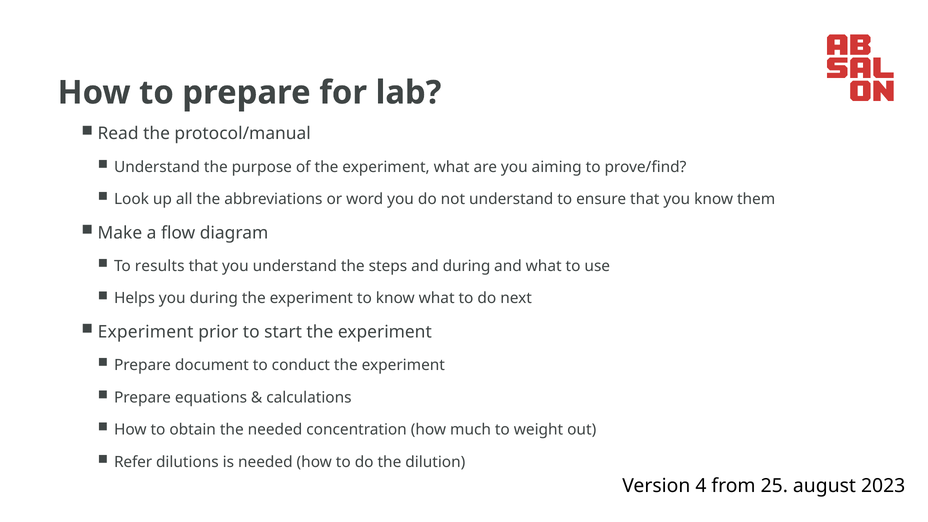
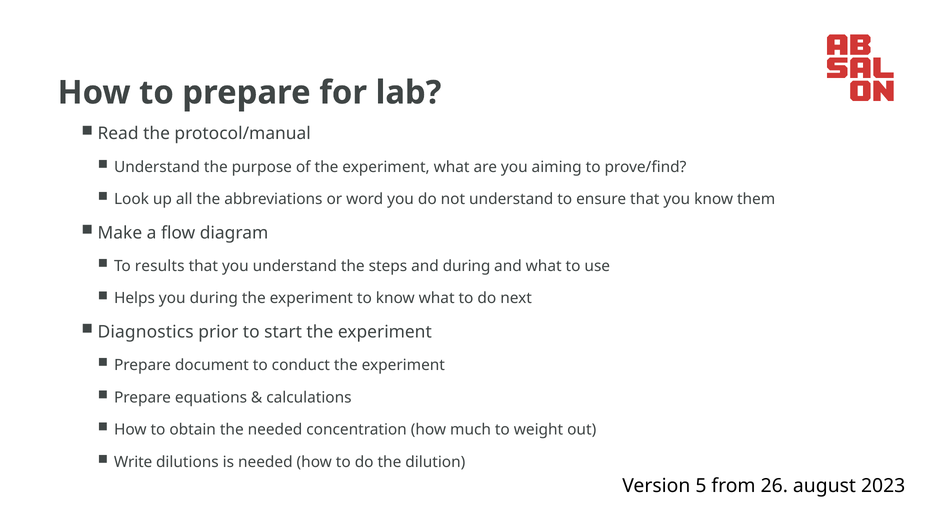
Experiment at (146, 332): Experiment -> Diagnostics
Refer: Refer -> Write
4: 4 -> 5
25: 25 -> 26
